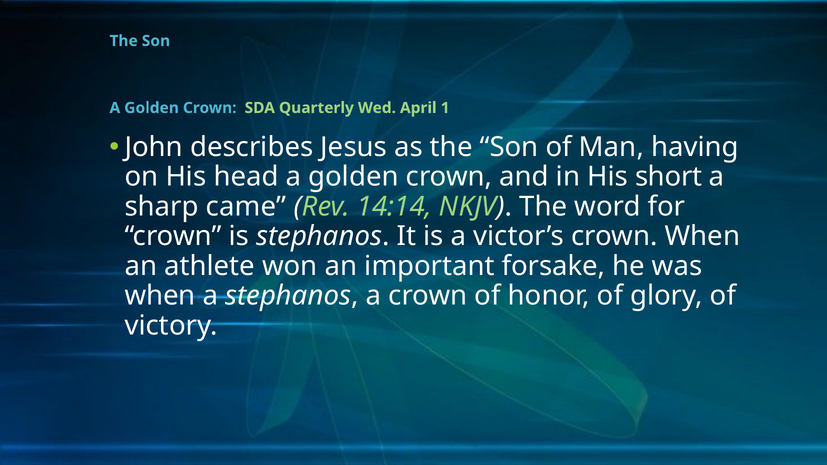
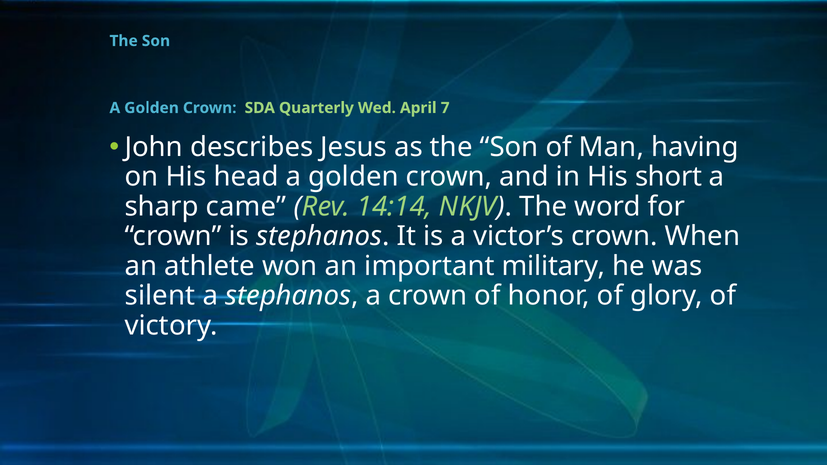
1: 1 -> 7
forsake: forsake -> military
when at (160, 296): when -> silent
